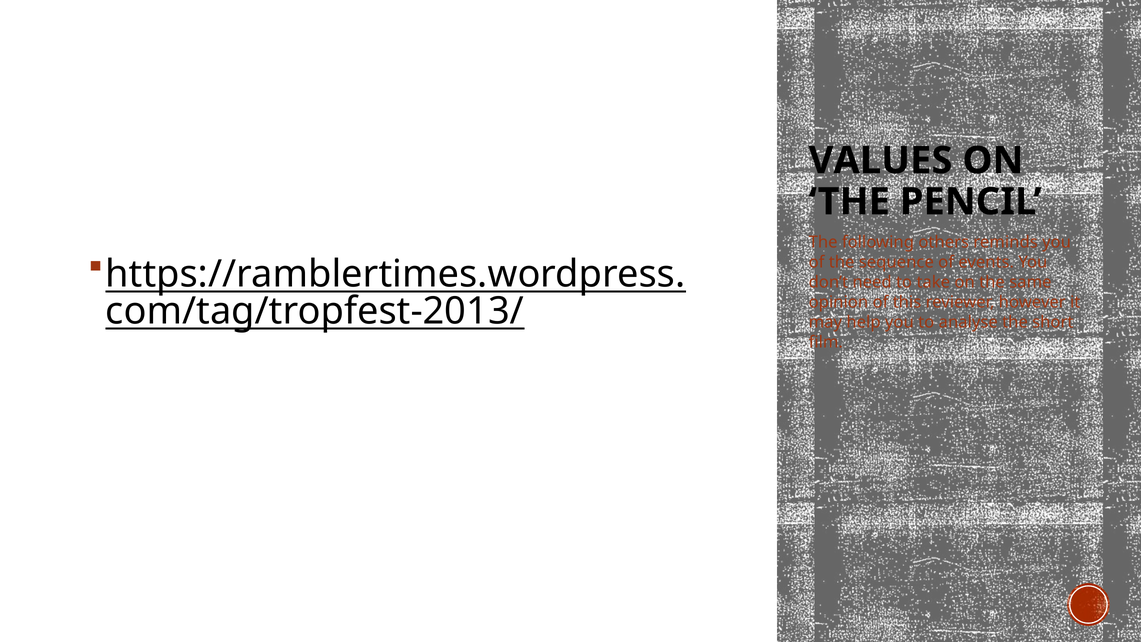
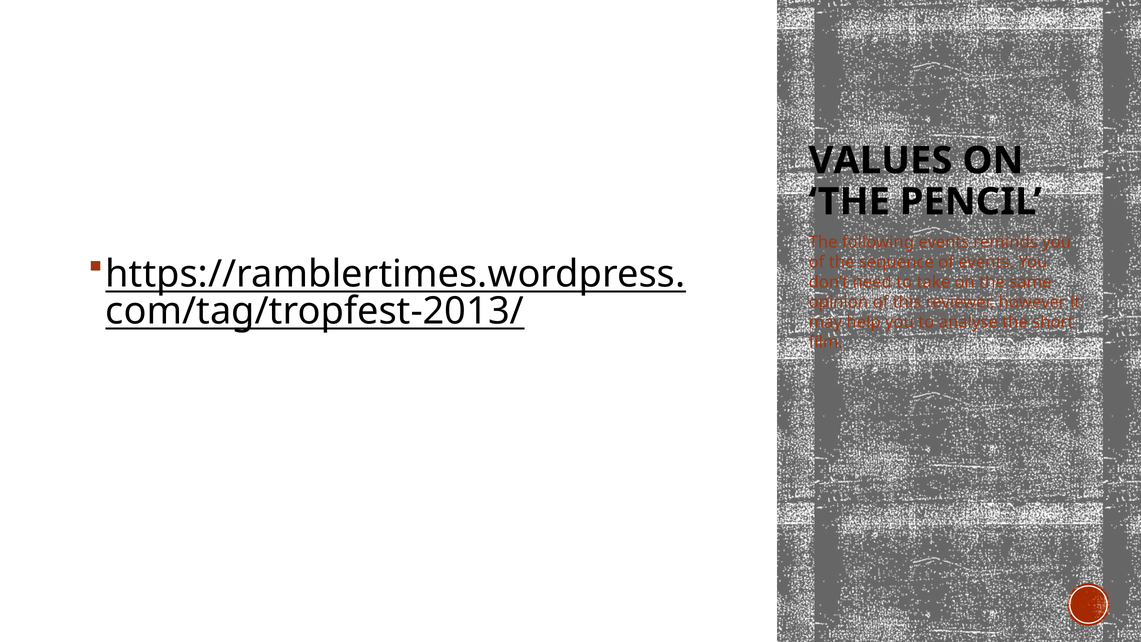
following others: others -> events
